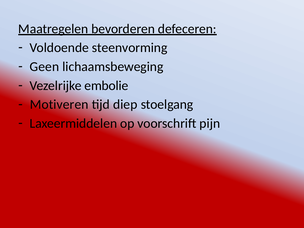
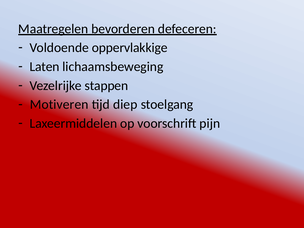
steenvorming: steenvorming -> oppervlakkige
Geen: Geen -> Laten
embolie: embolie -> stappen
